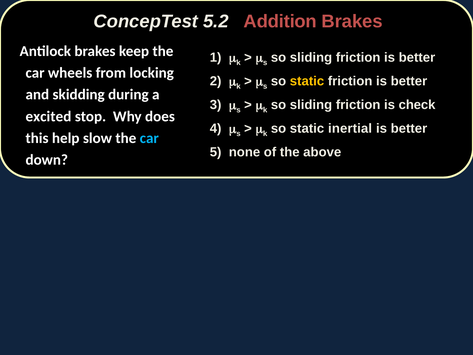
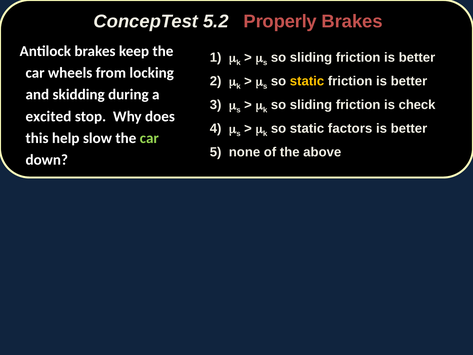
Addition: Addition -> Properly
inertial: inertial -> factors
car at (149, 138) colour: light blue -> light green
